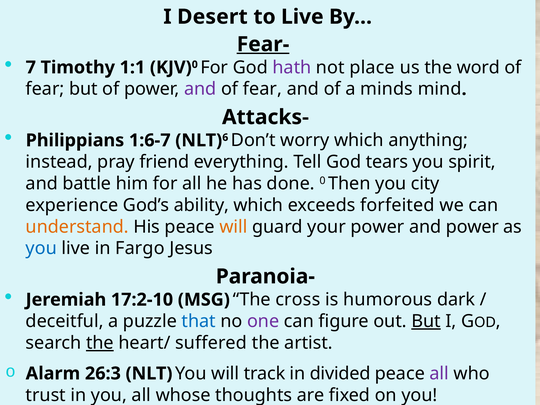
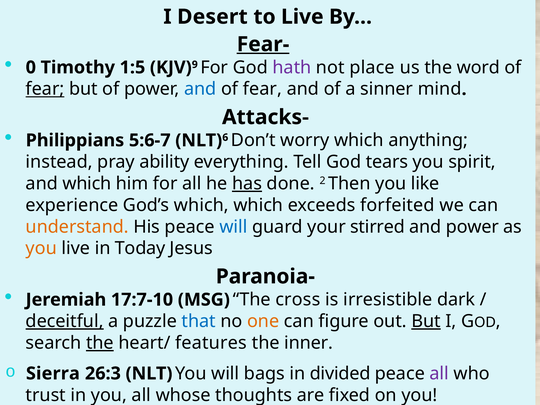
7: 7 -> 0
1:1: 1:1 -> 1:5
0 at (195, 65): 0 -> 9
fear at (45, 89) underline: none -> present
and at (200, 89) colour: purple -> blue
minds: minds -> sinner
1:6-7: 1:6-7 -> 5:6-7
friend: friend -> ability
and battle: battle -> which
has underline: none -> present
done 0: 0 -> 2
city: city -> like
God’s ability: ability -> which
will at (233, 227) colour: orange -> blue
your power: power -> stirred
you at (41, 248) colour: blue -> orange
Fargo: Fargo -> Today
17:2-10: 17:2-10 -> 17:7-10
humorous: humorous -> irresistible
deceitful underline: none -> present
one colour: purple -> orange
suffered: suffered -> features
artist: artist -> inner
Alarm: Alarm -> Sierra
track: track -> bags
